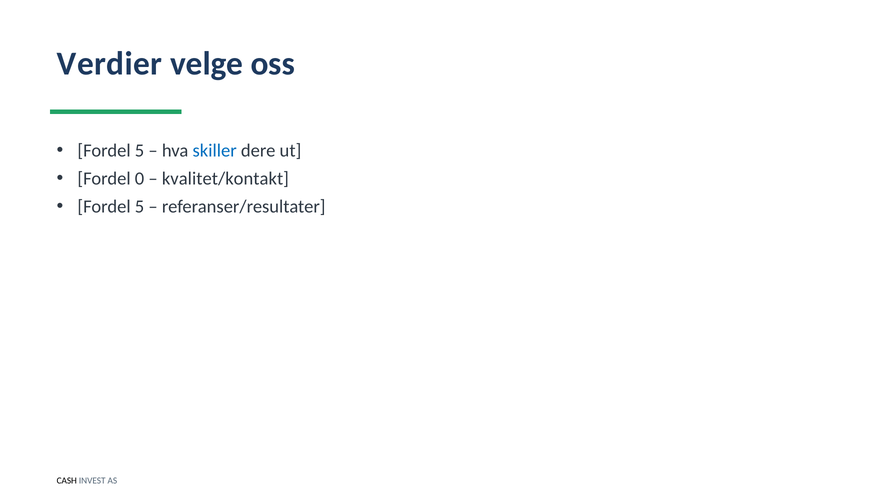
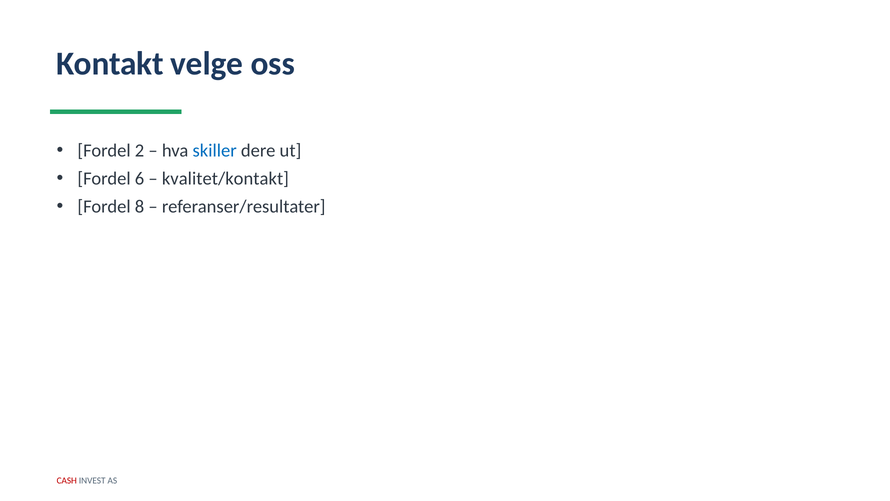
Verdier: Verdier -> Kontakt
5 at (140, 151): 5 -> 2
0: 0 -> 6
5 at (140, 206): 5 -> 8
CASH colour: black -> red
